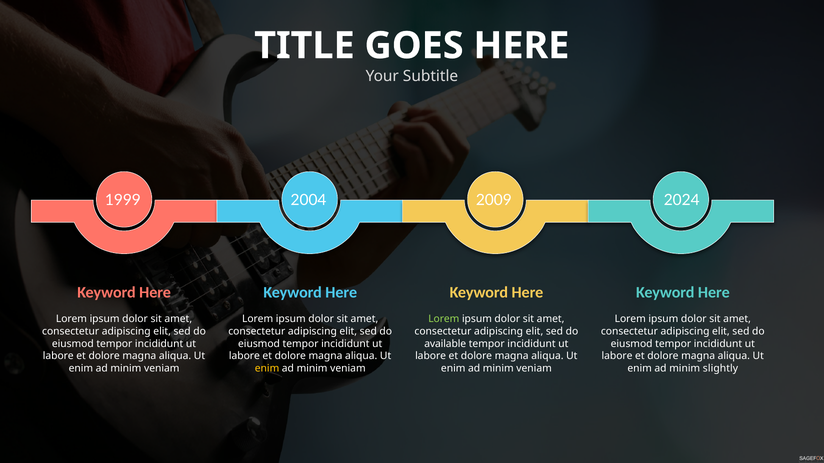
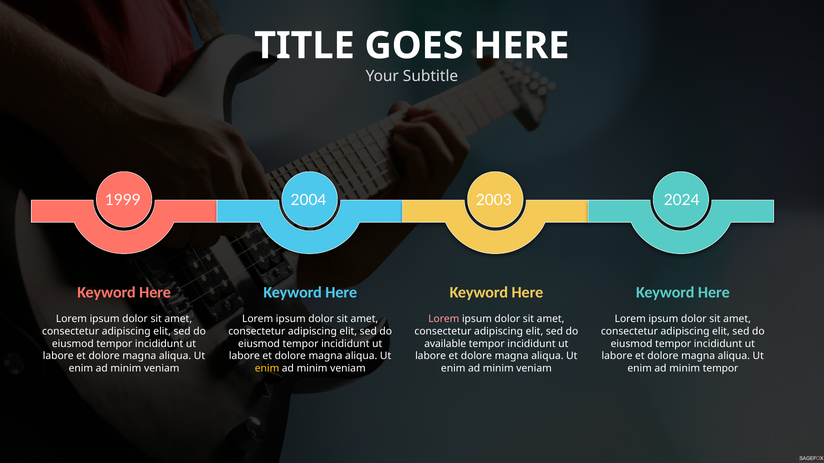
2009: 2009 -> 2003
Lorem at (444, 319) colour: light green -> pink
minim slightly: slightly -> tempor
